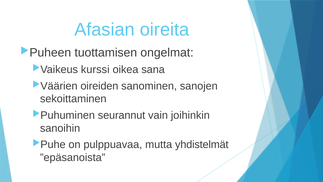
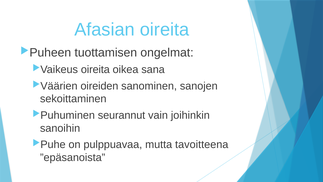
kurssi at (95, 70): kurssi -> oireita
yhdistelmät: yhdistelmät -> tavoitteena
